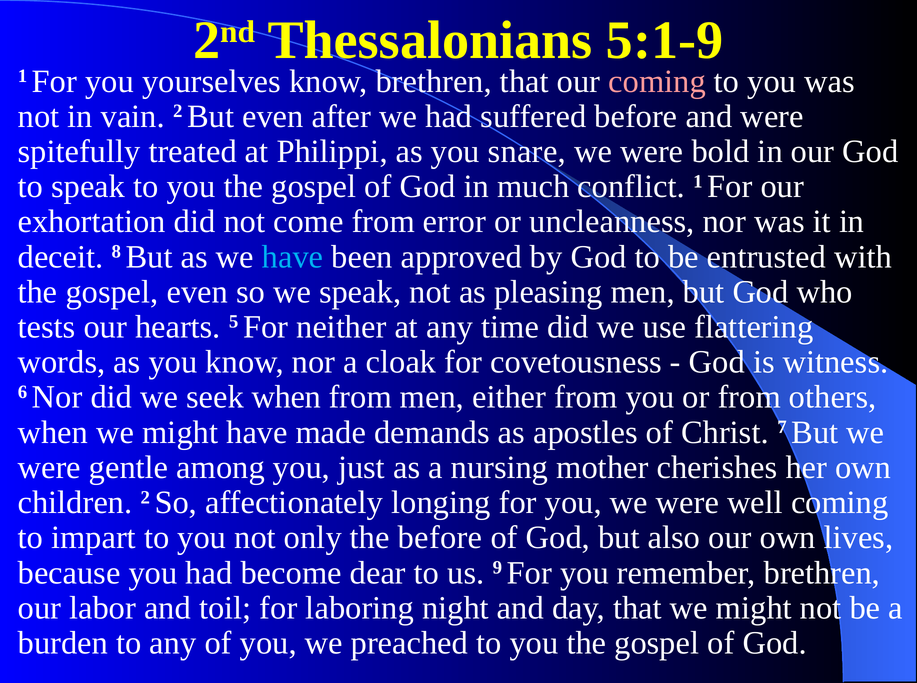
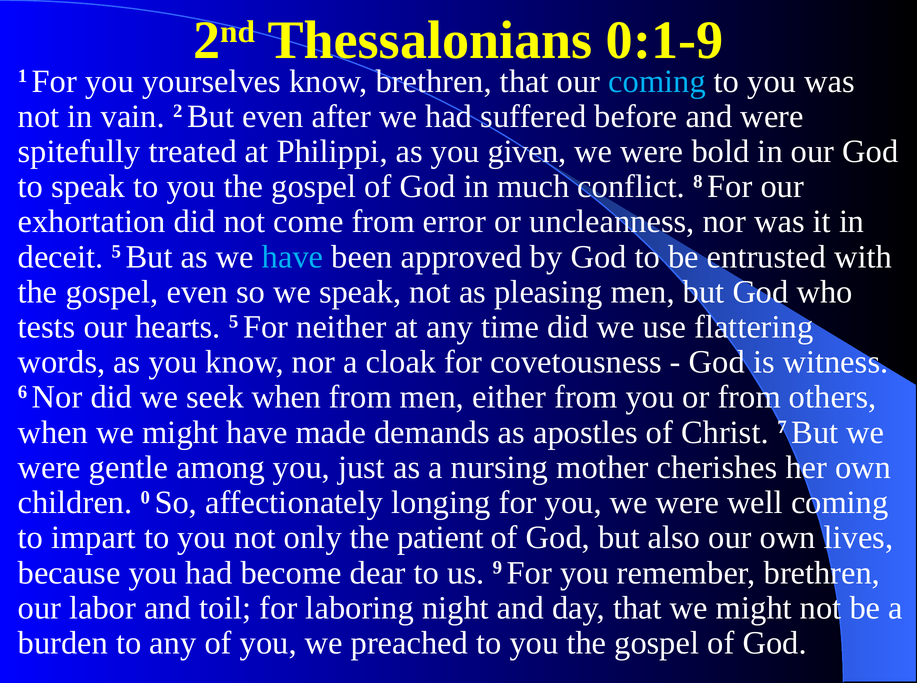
5:1-9: 5:1-9 -> 0:1-9
coming at (657, 81) colour: pink -> light blue
snare: snare -> given
conflict 1: 1 -> 8
deceit 8: 8 -> 5
children 2: 2 -> 0
the before: before -> patient
